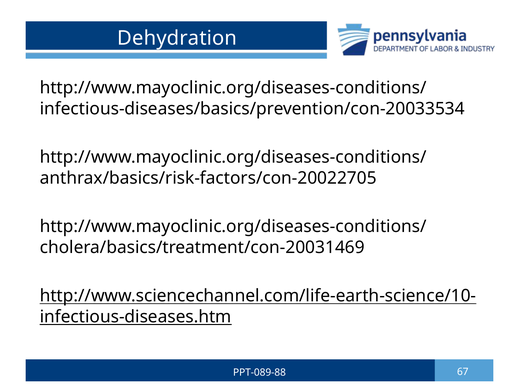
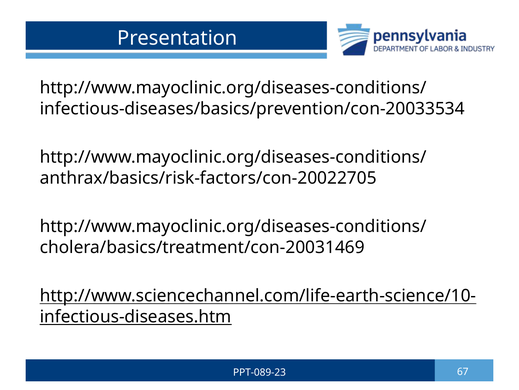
Dehydration: Dehydration -> Presentation
PPT-089-88: PPT-089-88 -> PPT-089-23
